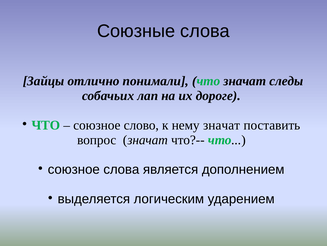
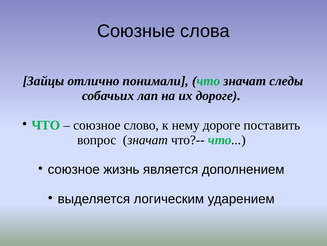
нему значат: значат -> дороге
союзное слова: слова -> жизнь
